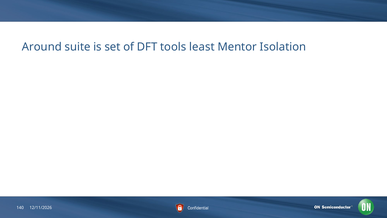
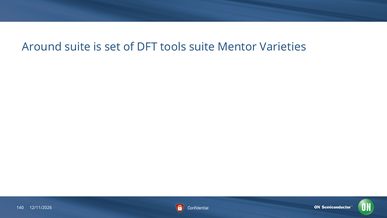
tools least: least -> suite
Isolation: Isolation -> Varieties
